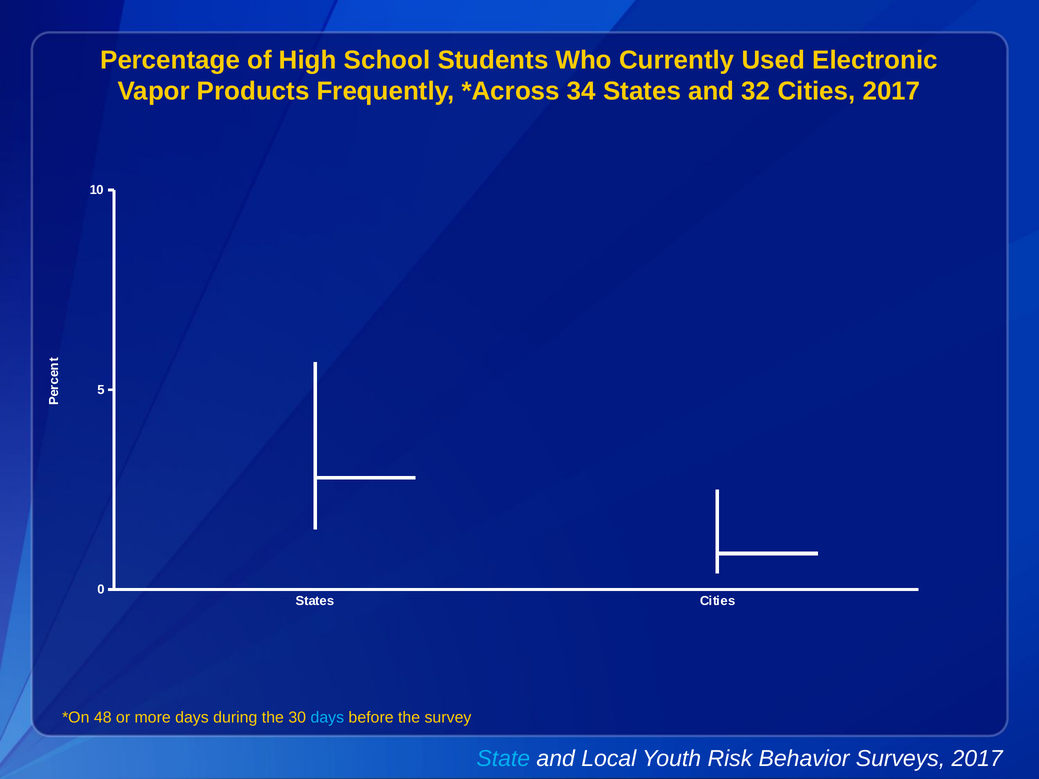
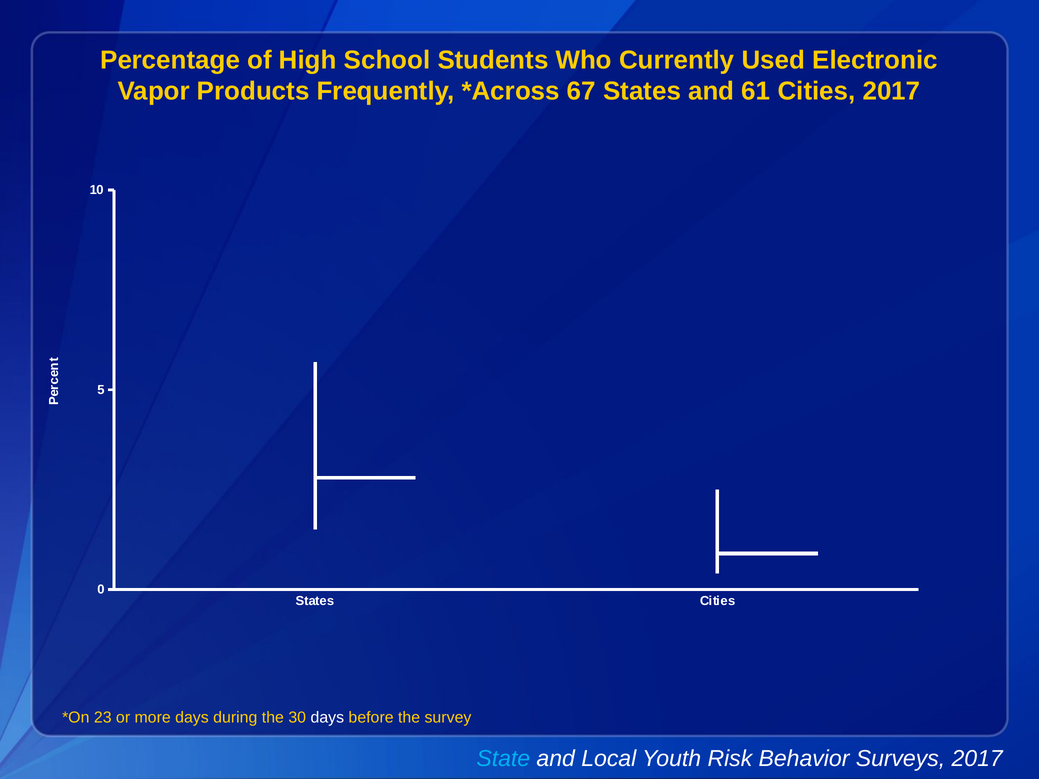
34: 34 -> 67
32: 32 -> 61
48: 48 -> 23
days at (327, 718) colour: light blue -> white
